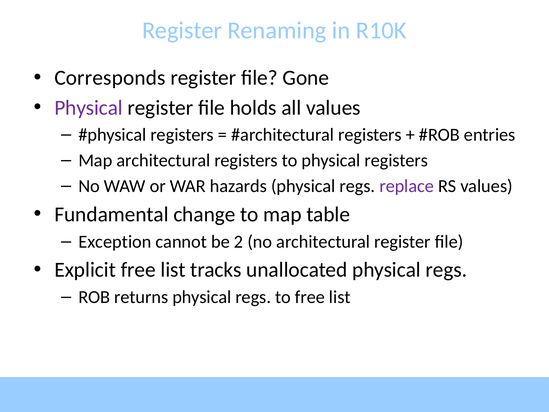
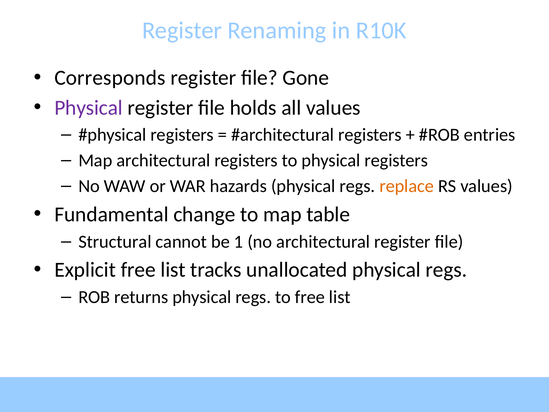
replace colour: purple -> orange
Exception: Exception -> Structural
2: 2 -> 1
